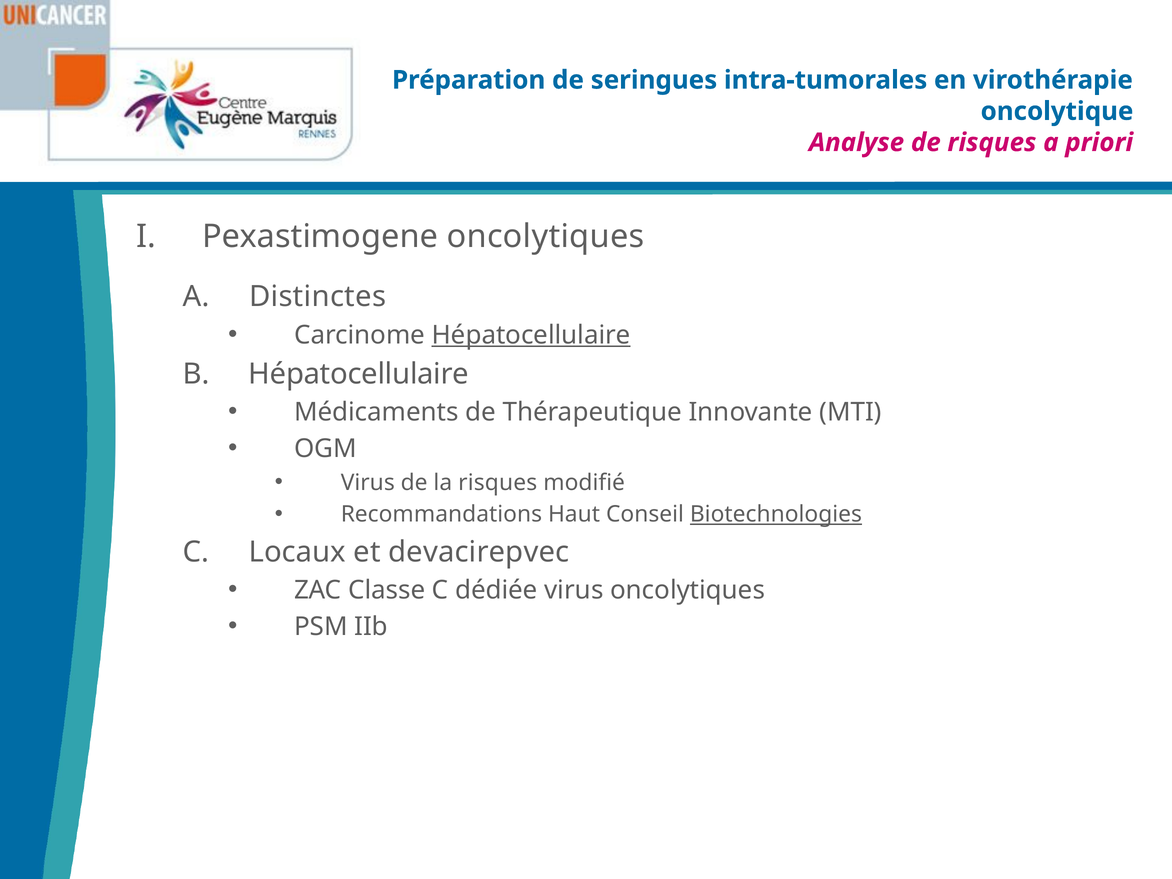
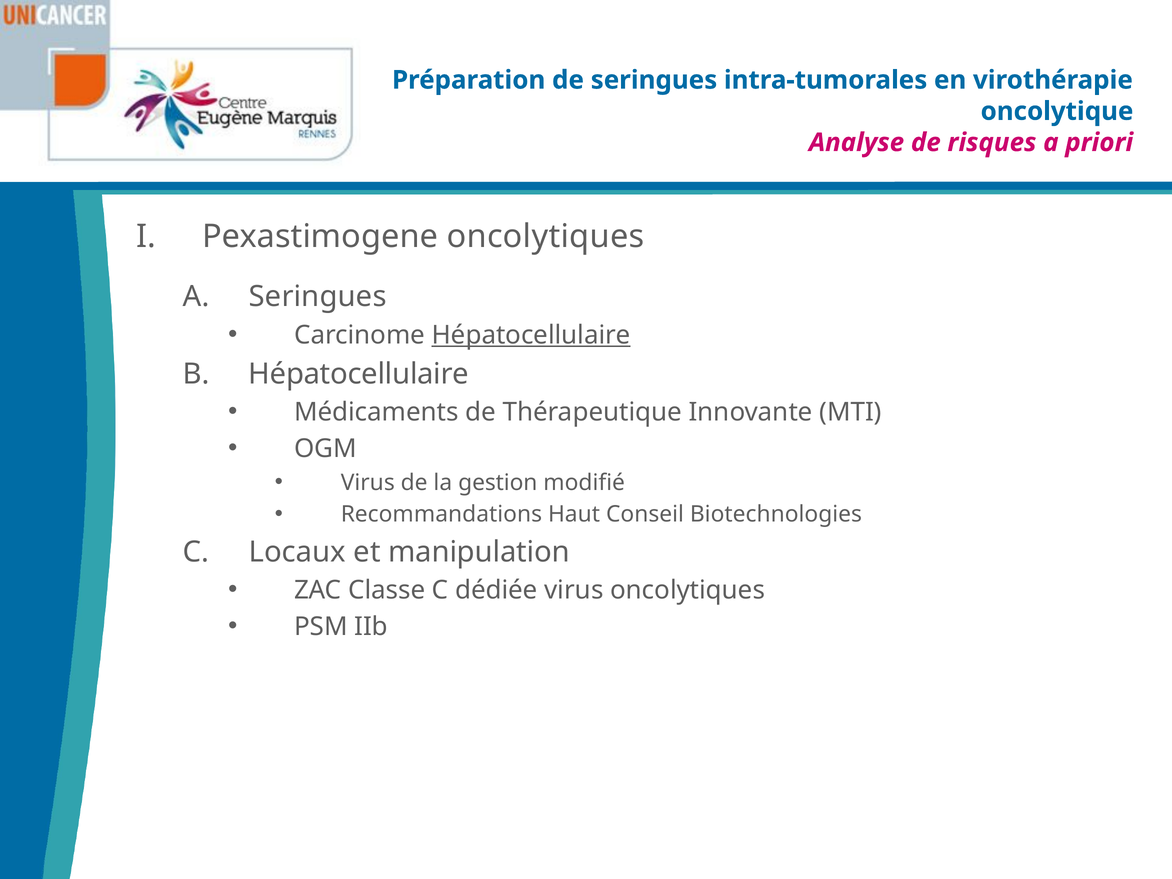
A Distinctes: Distinctes -> Seringues
la risques: risques -> gestion
Biotechnologies underline: present -> none
devacirepvec: devacirepvec -> manipulation
